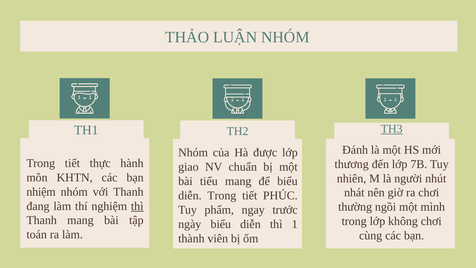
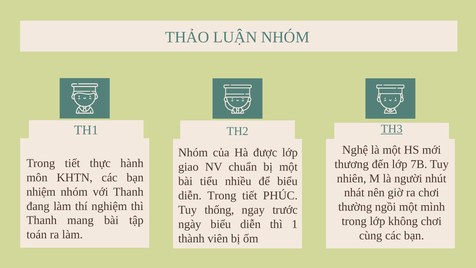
Đánh: Đánh -> Nghệ
tiểu mang: mang -> nhiều
thì at (137, 206) underline: present -> none
phẩm: phẩm -> thống
